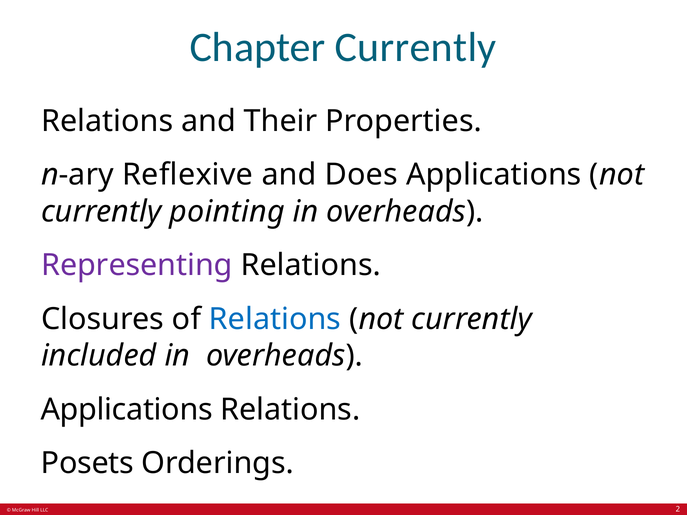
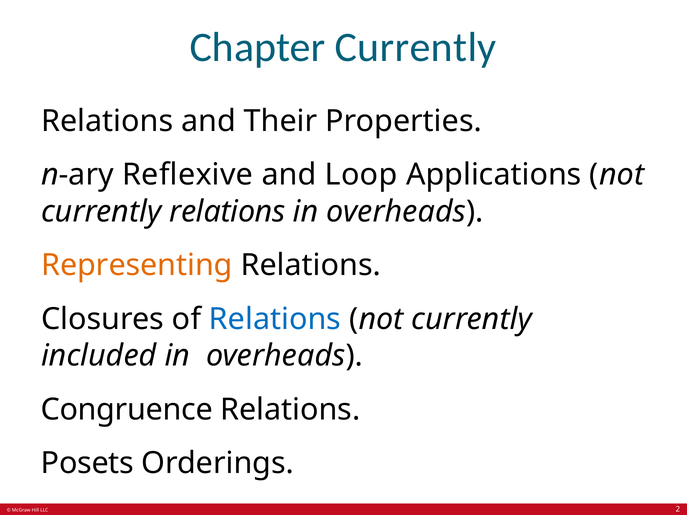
Does: Does -> Loop
pointing at (227, 212): pointing -> relations
Representing colour: purple -> orange
Applications at (127, 410): Applications -> Congruence
